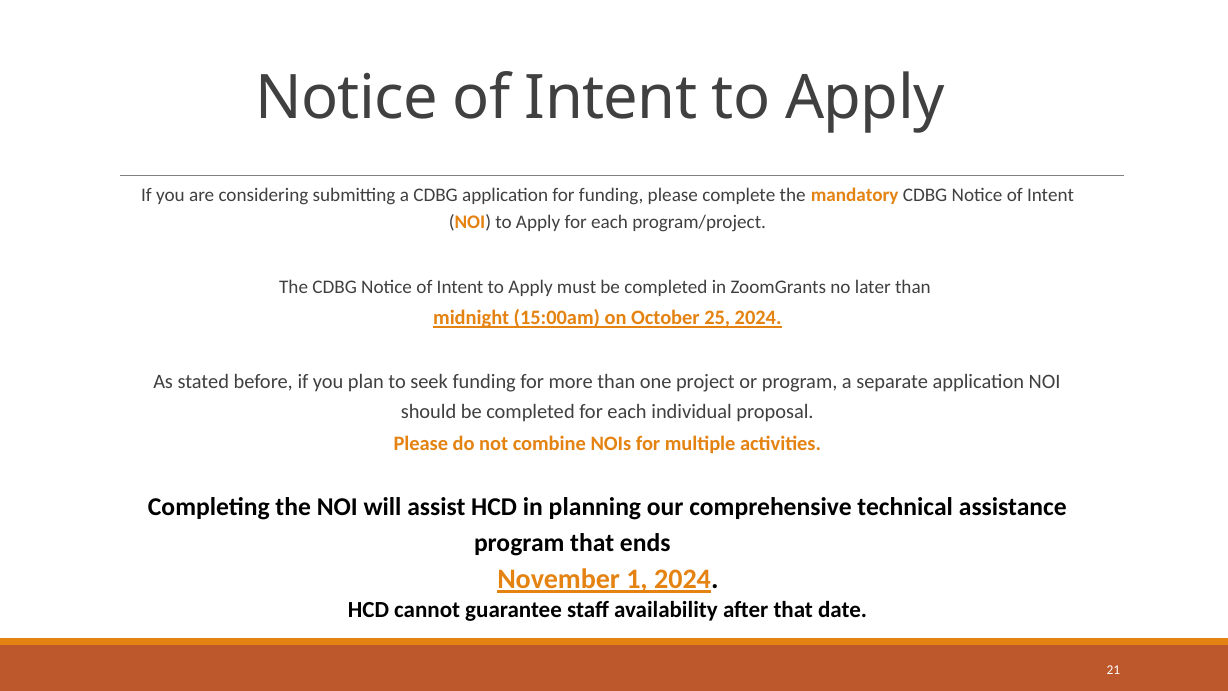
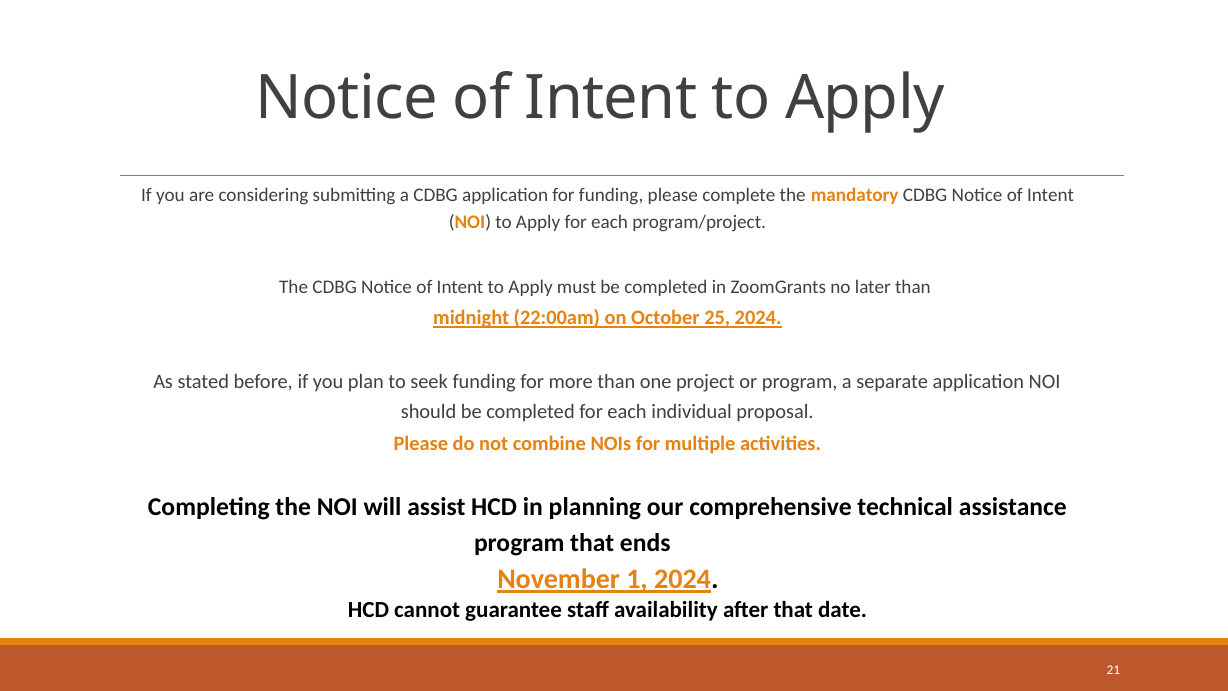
15:00am: 15:00am -> 22:00am
